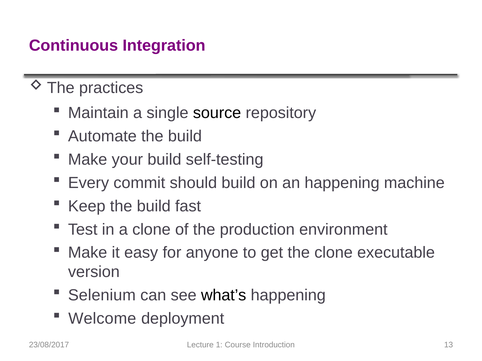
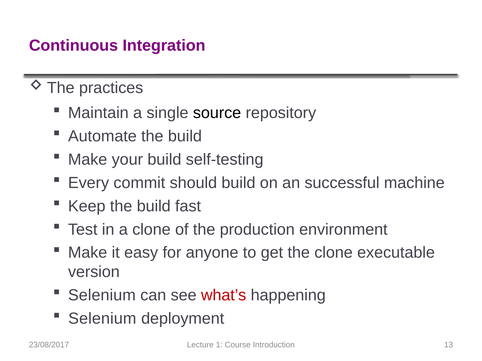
an happening: happening -> successful
what’s colour: black -> red
Welcome at (102, 319): Welcome -> Selenium
